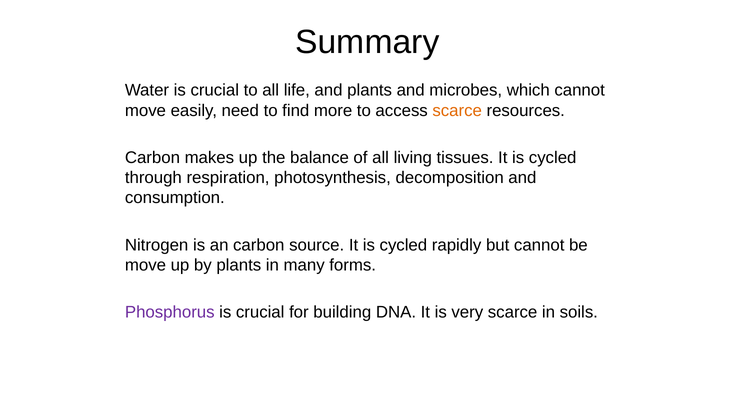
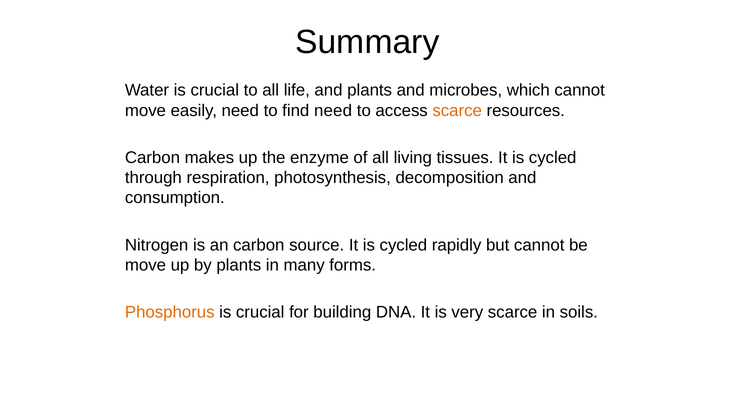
find more: more -> need
balance: balance -> enzyme
Phosphorus colour: purple -> orange
